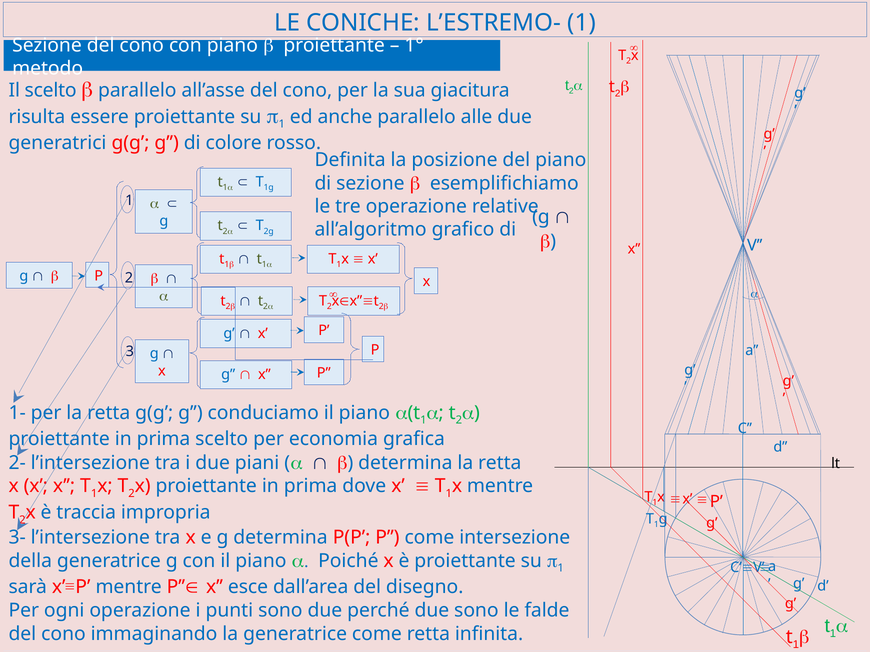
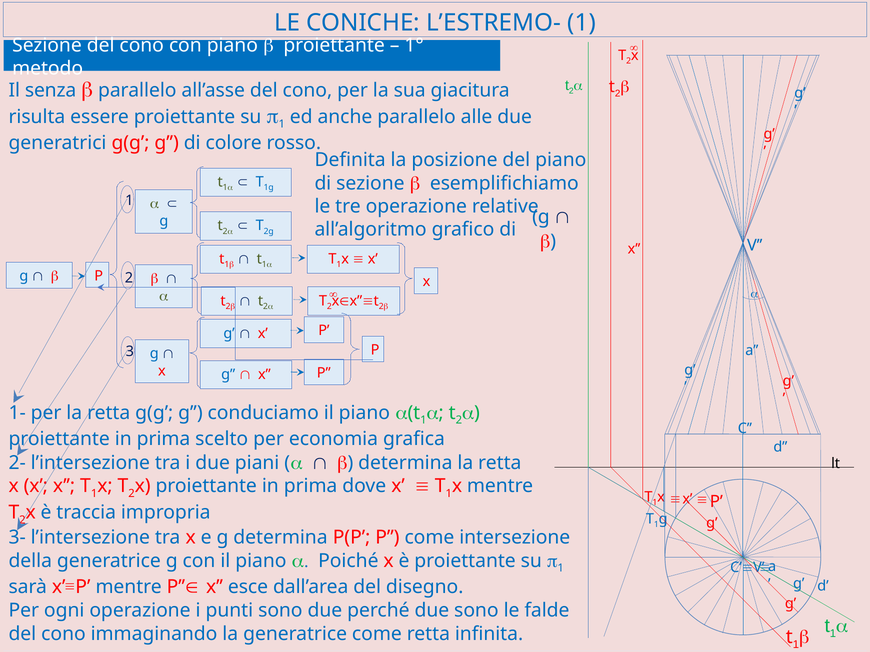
Il scelto: scelto -> senza
